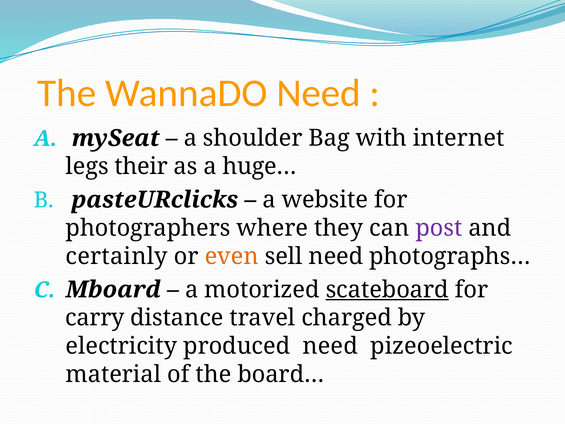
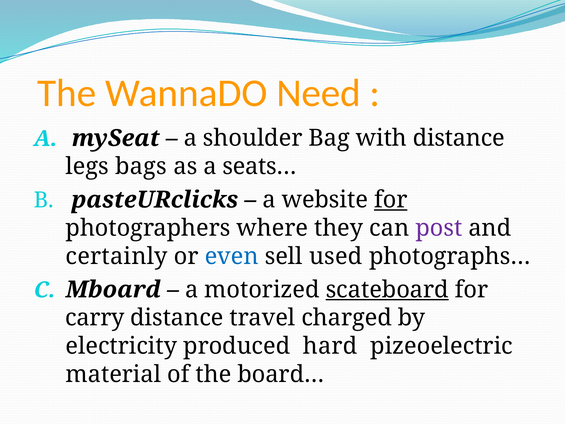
with internet: internet -> distance
their: their -> bags
huge…: huge… -> seats…
for at (391, 200) underline: none -> present
even colour: orange -> blue
sell need: need -> used
produced need: need -> hard
